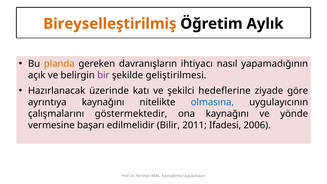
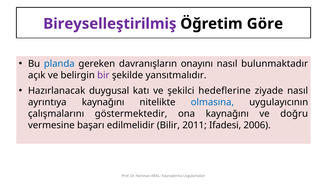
Bireyselleştirilmiş colour: orange -> purple
Aylık: Aylık -> Göre
planda colour: orange -> blue
ihtiyacı: ihtiyacı -> onayını
yapamadığının: yapamadığının -> bulunmaktadır
geliştirilmesi: geliştirilmesi -> yansıtmalıdır
üzerinde: üzerinde -> duygusal
ziyade göre: göre -> nasıl
yönde: yönde -> doğru
